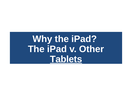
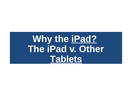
iPad at (84, 39) underline: none -> present
